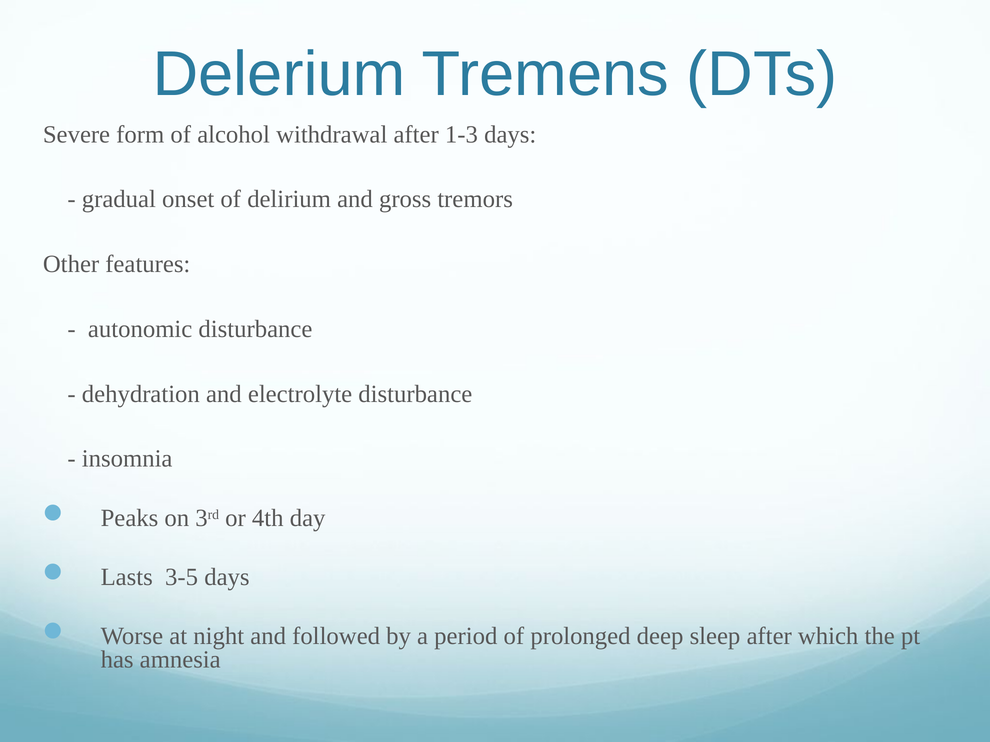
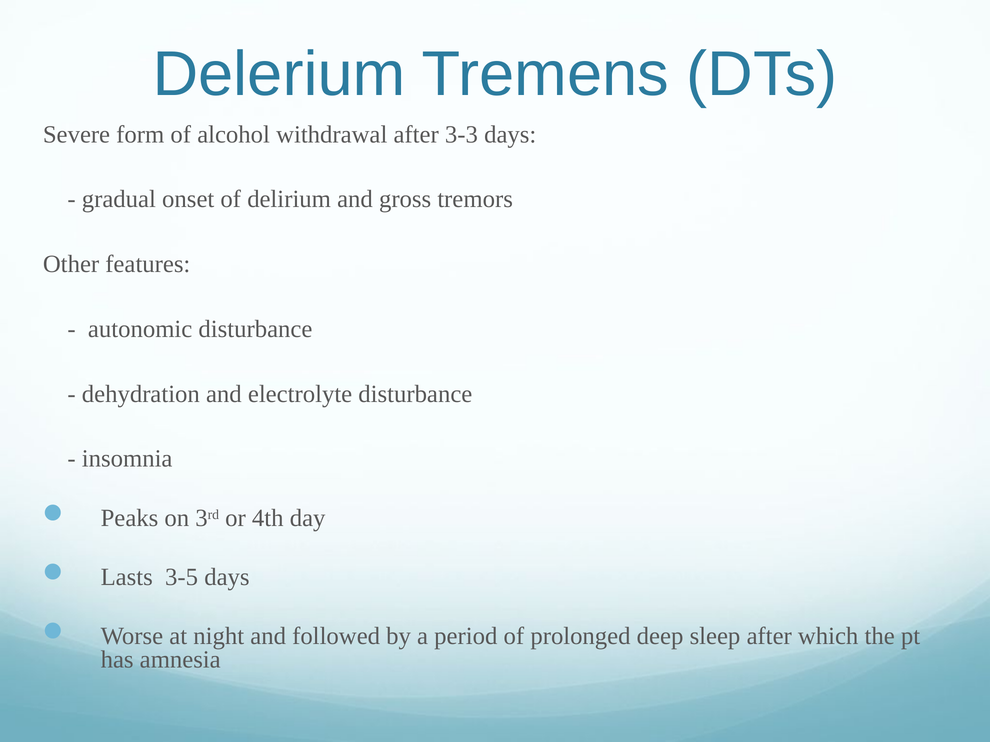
1-3: 1-3 -> 3-3
